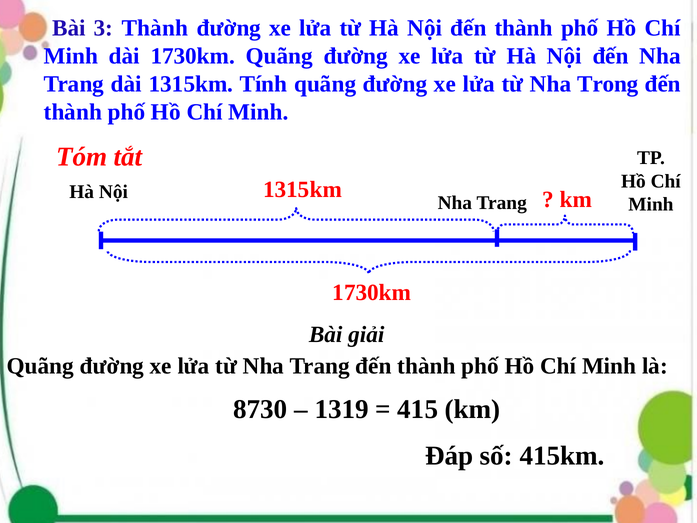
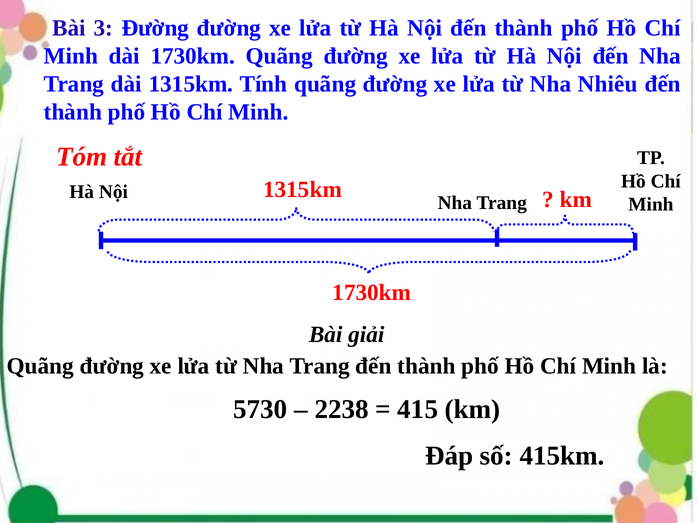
3 Thành: Thành -> Đường
Trong: Trong -> Nhiêu
8730: 8730 -> 5730
1319: 1319 -> 2238
